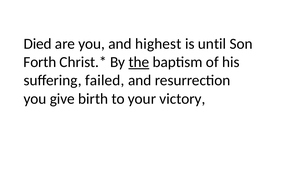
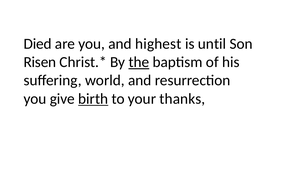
Forth: Forth -> Risen
failed: failed -> world
birth underline: none -> present
victory: victory -> thanks
